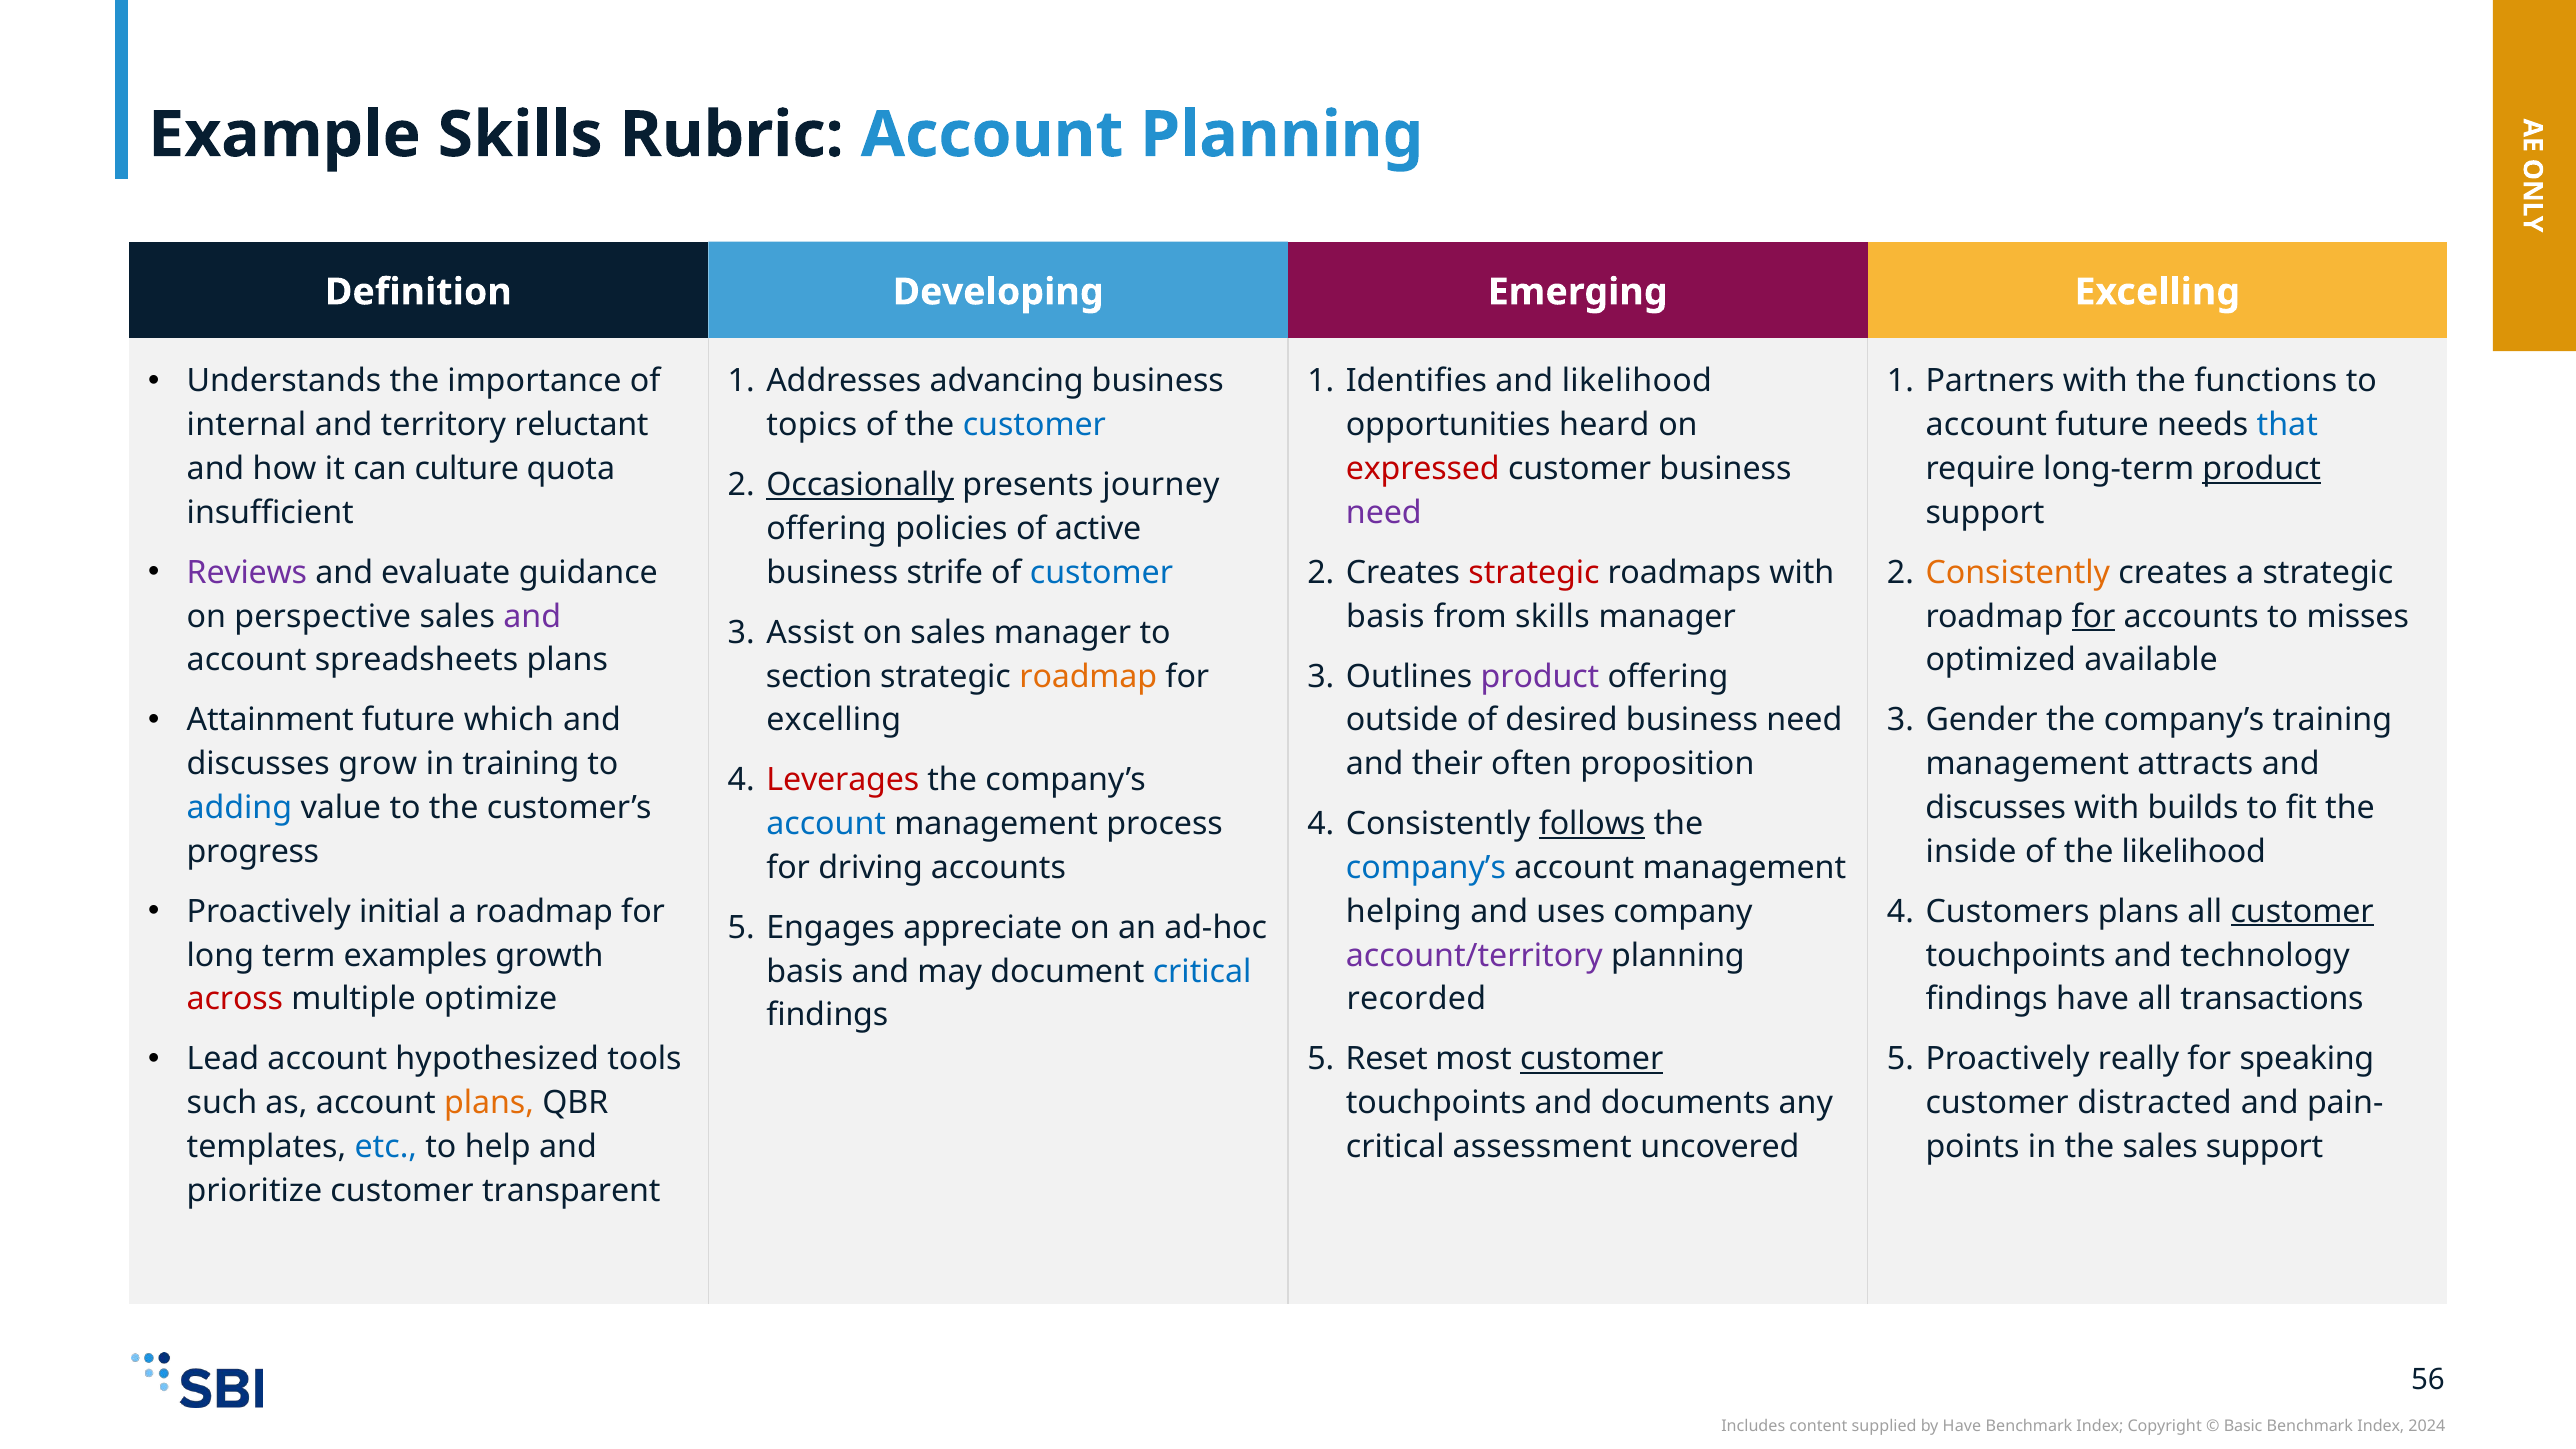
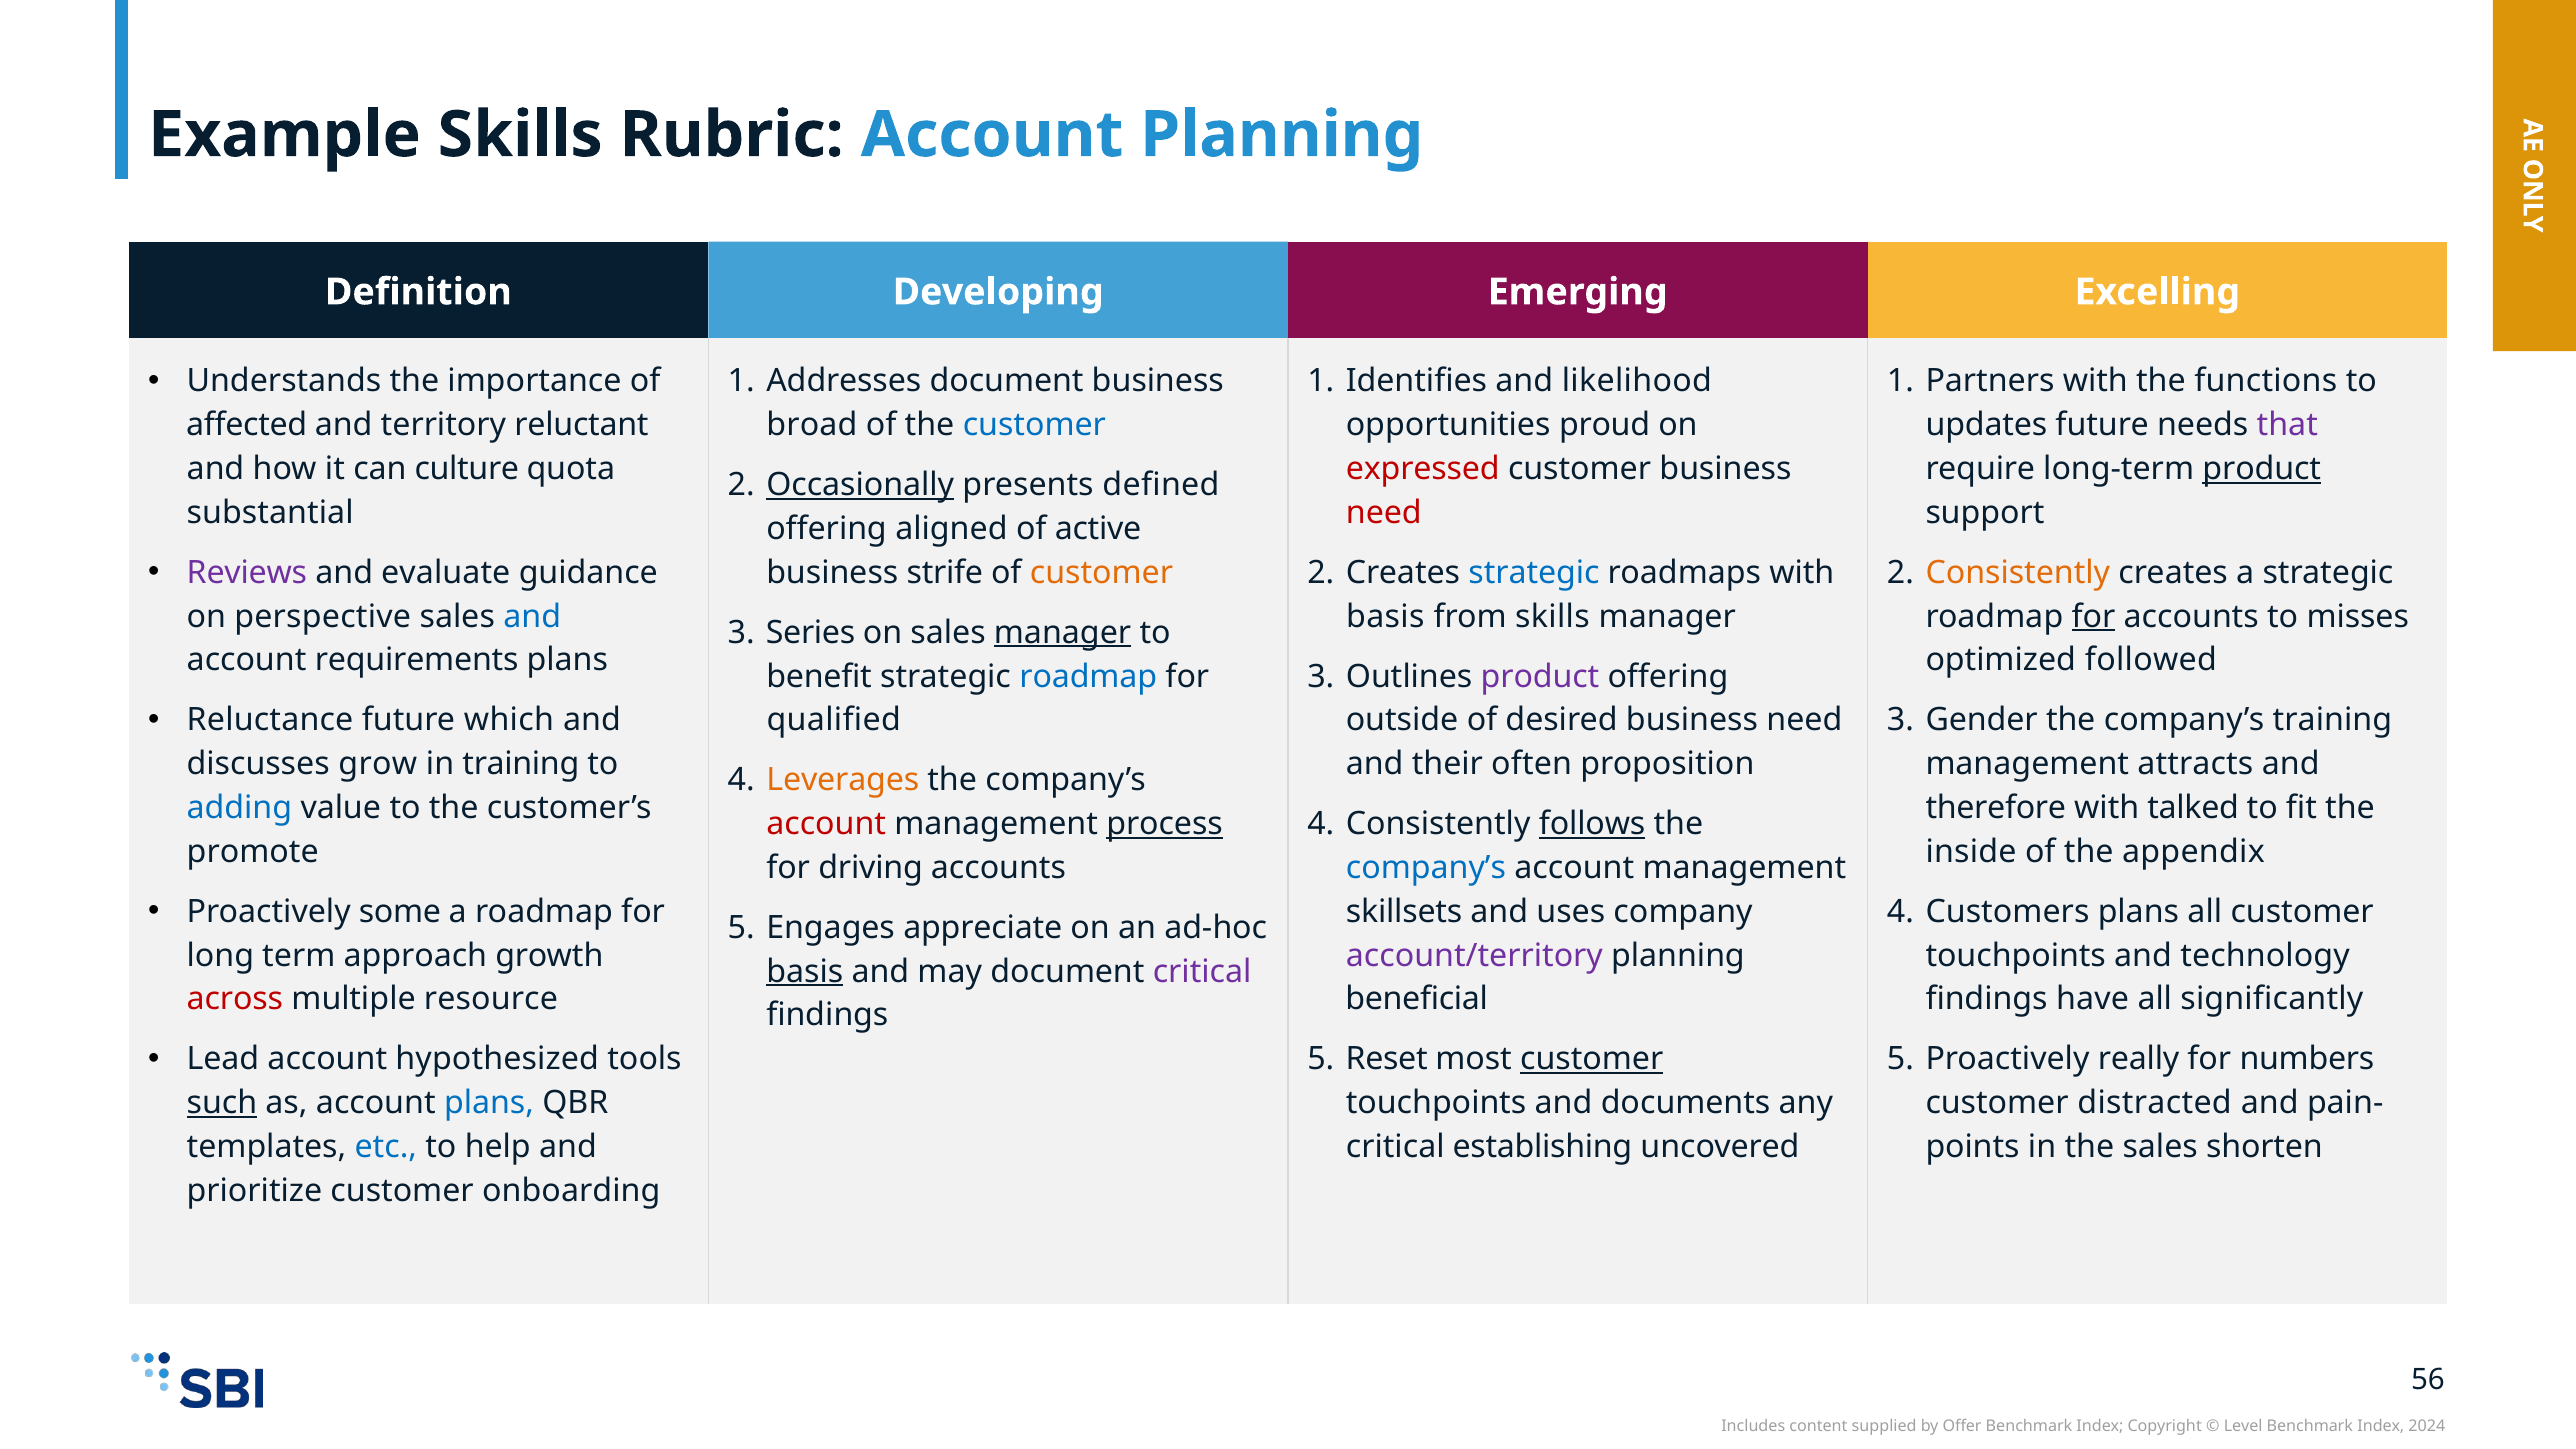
Addresses advancing: advancing -> document
internal: internal -> affected
topics: topics -> broad
heard: heard -> proud
account at (1986, 425): account -> updates
that colour: blue -> purple
journey: journey -> defined
insufficient: insufficient -> substantial
need at (1384, 513) colour: purple -> red
policies: policies -> aligned
customer at (1102, 573) colour: blue -> orange
strategic at (1534, 573) colour: red -> blue
and at (532, 616) colour: purple -> blue
Assist: Assist -> Series
manager at (1063, 633) underline: none -> present
spreadsheets: spreadsheets -> requirements
available: available -> followed
section: section -> benefit
roadmap at (1088, 676) colour: orange -> blue
Attainment: Attainment -> Reluctance
excelling at (834, 720): excelling -> qualified
Leverages colour: red -> orange
discusses at (1996, 808): discusses -> therefore
builds: builds -> talked
account at (826, 824) colour: blue -> red
process underline: none -> present
progress: progress -> promote
the likelihood: likelihood -> appendix
initial: initial -> some
helping: helping -> skillsets
customer at (2302, 912) underline: present -> none
examples: examples -> approach
basis at (805, 971) underline: none -> present
critical at (1202, 971) colour: blue -> purple
optimize: optimize -> resource
recorded: recorded -> beneficial
transactions: transactions -> significantly
speaking: speaking -> numbers
such underline: none -> present
plans at (489, 1103) colour: orange -> blue
assessment: assessment -> establishing
sales support: support -> shorten
transparent: transparent -> onboarding
Have at (1962, 1426): Have -> Offer
Basic: Basic -> Level
